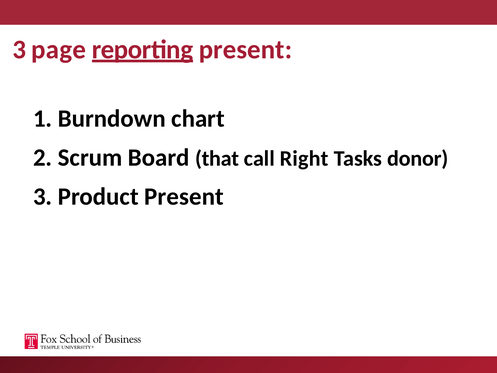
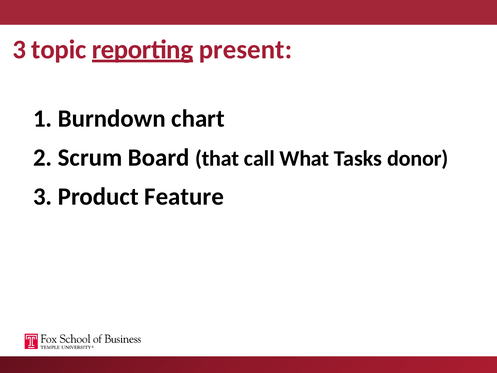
page: page -> topic
Right: Right -> What
Present at (184, 196): Present -> Feature
